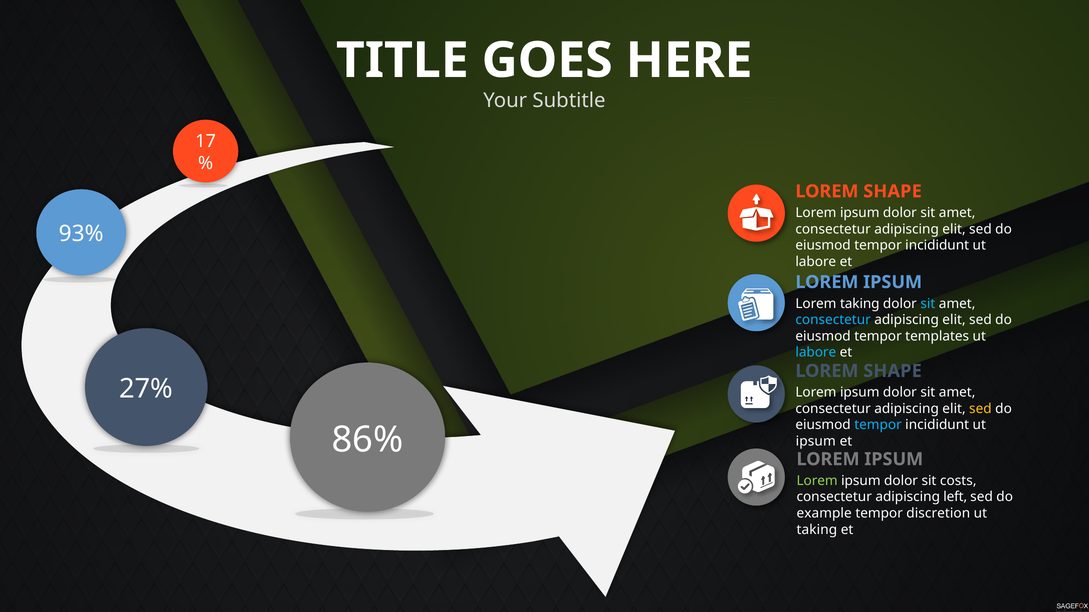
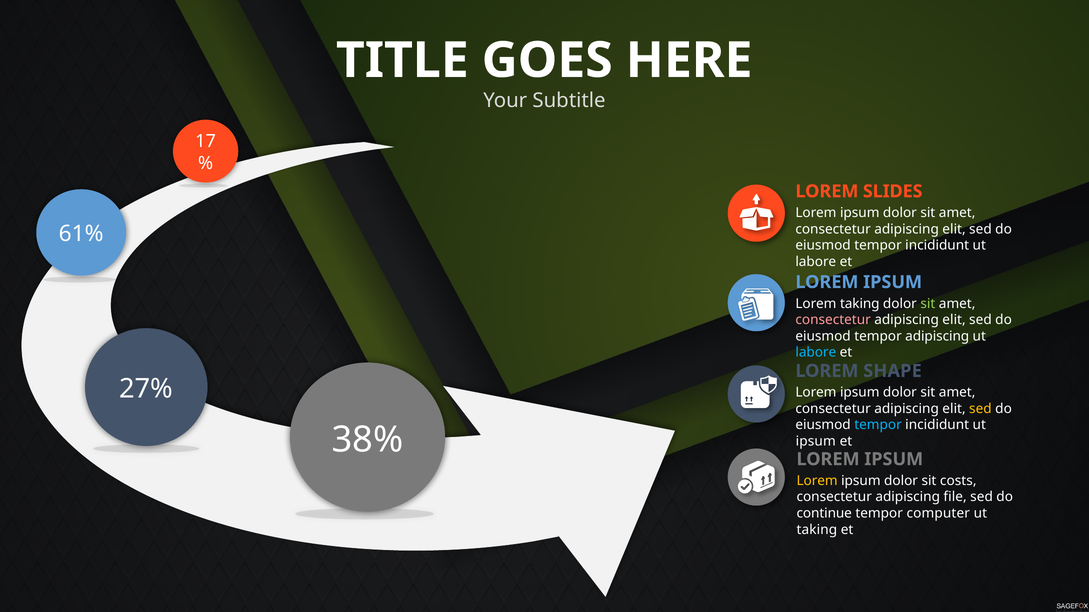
SHAPE at (893, 192): SHAPE -> SLIDES
93%: 93% -> 61%
sit at (928, 304) colour: light blue -> light green
consectetur at (833, 320) colour: light blue -> pink
tempor templates: templates -> adipiscing
86%: 86% -> 38%
Lorem at (817, 481) colour: light green -> yellow
left: left -> file
example: example -> continue
discretion: discretion -> computer
